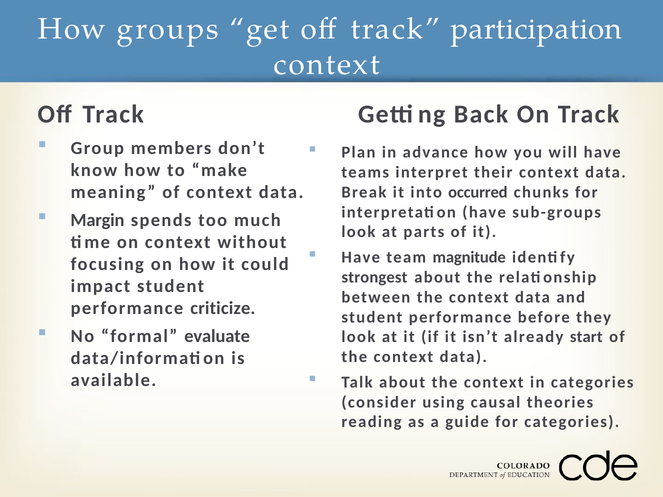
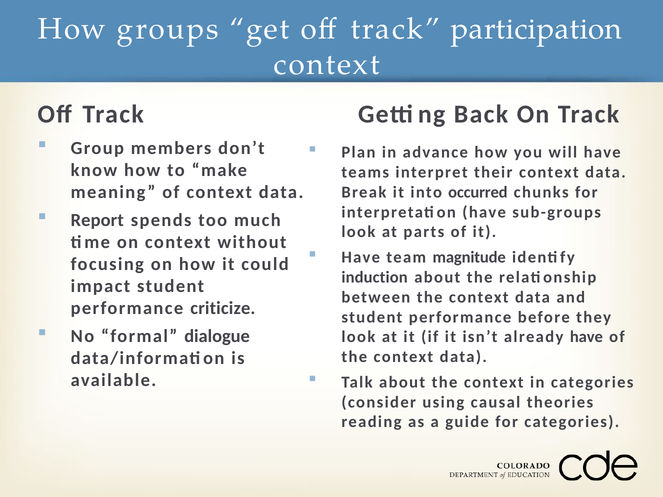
Margin: Margin -> Report
strongest: strongest -> induction
evaluate: evaluate -> dialogue
already start: start -> have
